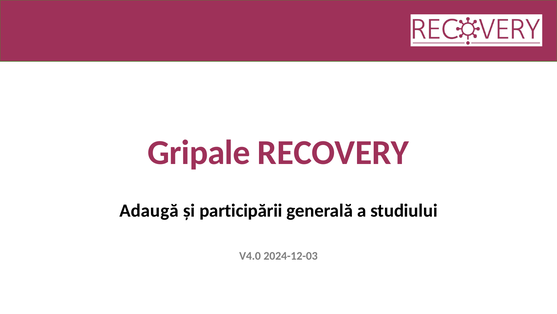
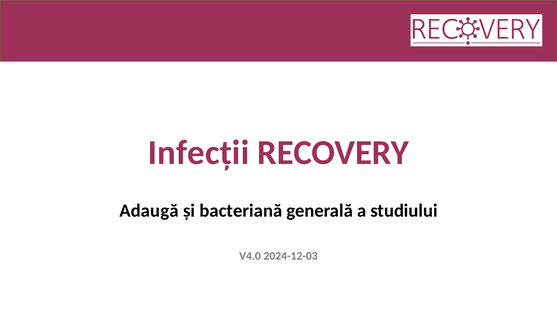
Gripale: Gripale -> Infecții
participării: participării -> bacteriană
